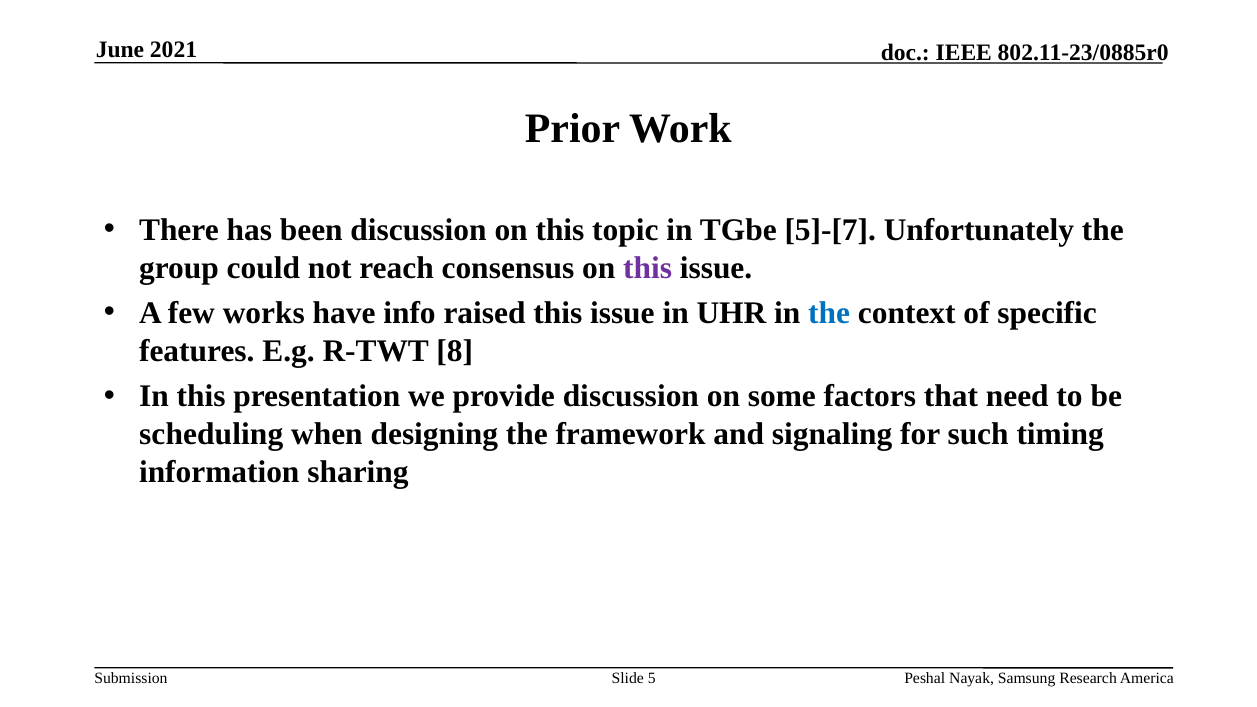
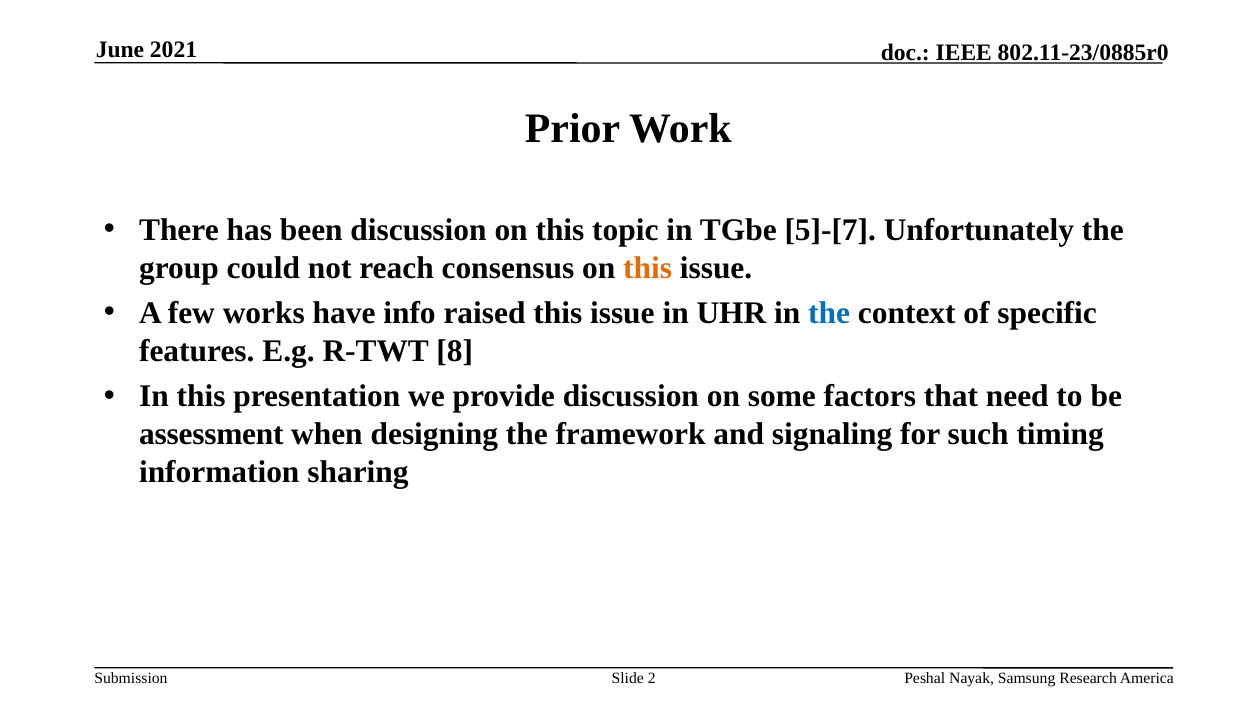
this at (648, 268) colour: purple -> orange
scheduling: scheduling -> assessment
5: 5 -> 2
